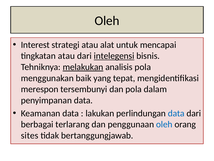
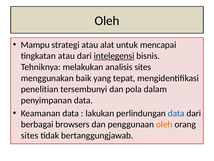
Interest: Interest -> Mampu
melakukan underline: present -> none
analisis pola: pola -> sites
merespon: merespon -> penelitian
terlarang: terlarang -> browsers
oleh at (164, 124) colour: blue -> orange
